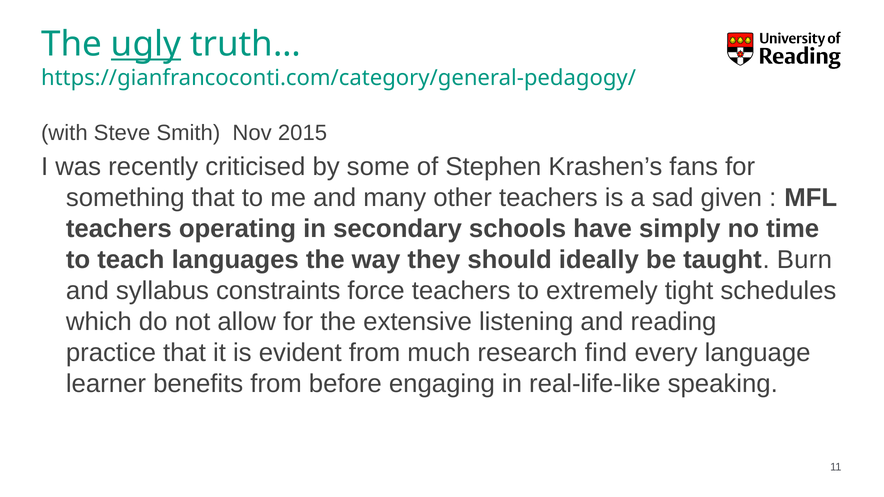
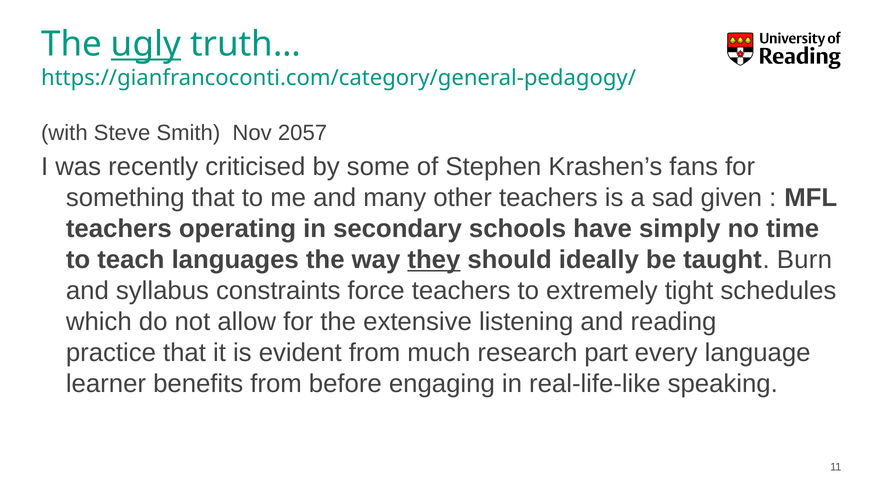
2015: 2015 -> 2057
they underline: none -> present
find: find -> part
